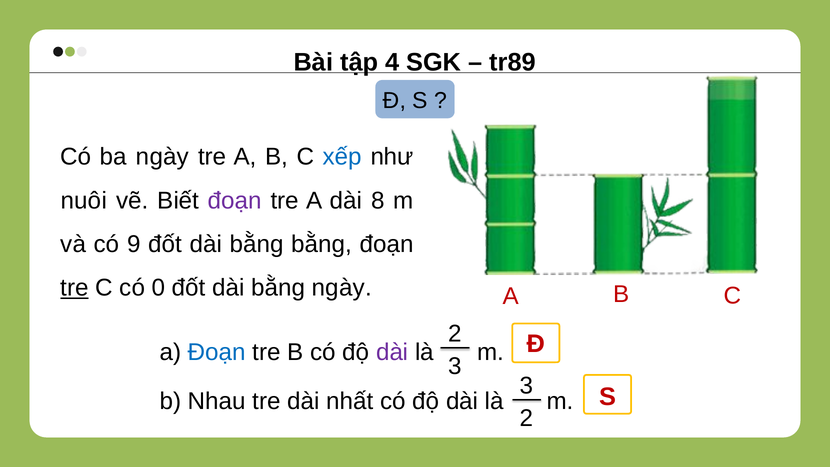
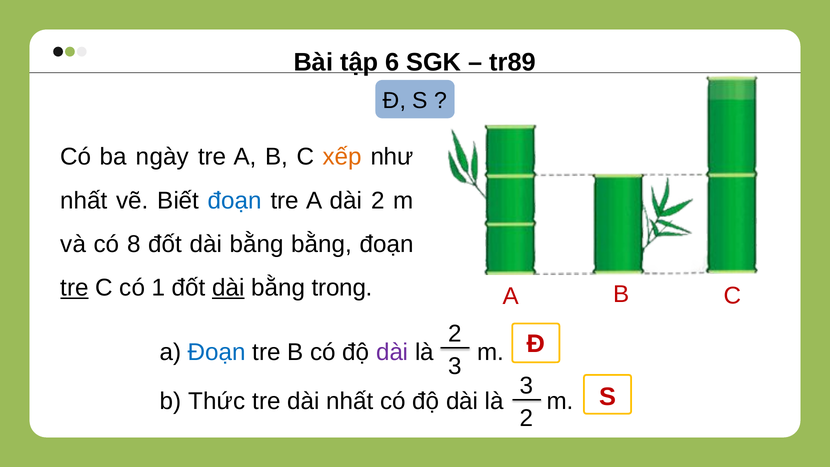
4: 4 -> 6
xếp colour: blue -> orange
nuôi at (84, 201): nuôi -> nhất
đoạn at (235, 201) colour: purple -> blue
dài 8: 8 -> 2
9: 9 -> 8
0: 0 -> 1
dài at (228, 288) underline: none -> present
bằng ngày: ngày -> trong
Nhau: Nhau -> Thức
